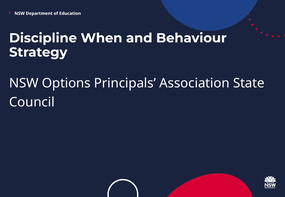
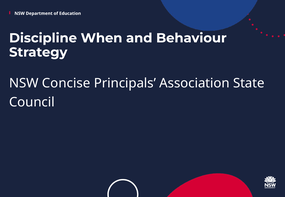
Options: Options -> Concise
